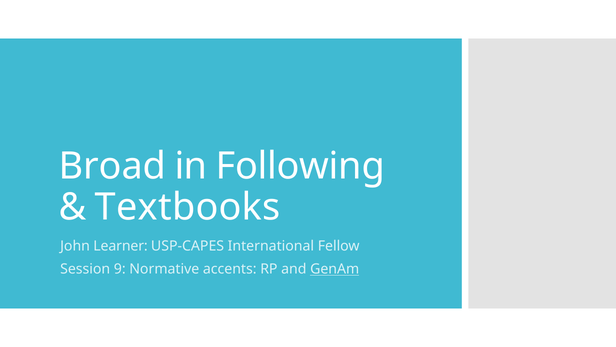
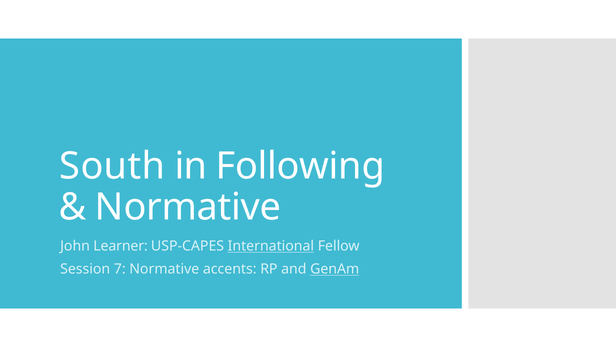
Broad: Broad -> South
Textbooks at (188, 207): Textbooks -> Normative
International underline: none -> present
9: 9 -> 7
